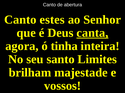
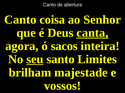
estes: estes -> coisa
tinha: tinha -> sacos
seu underline: none -> present
